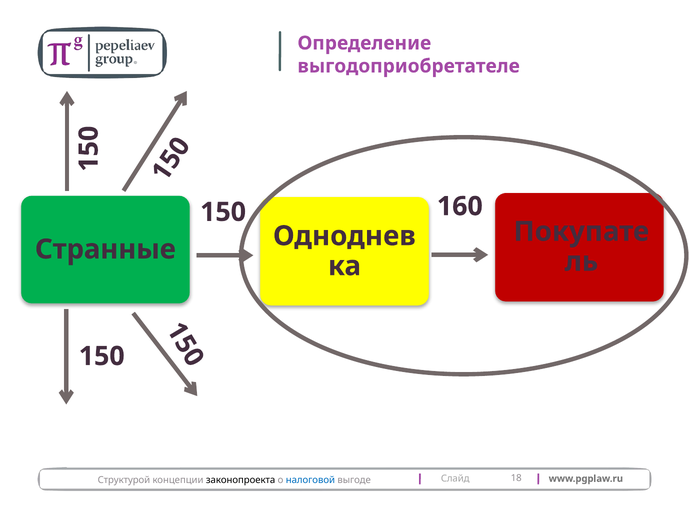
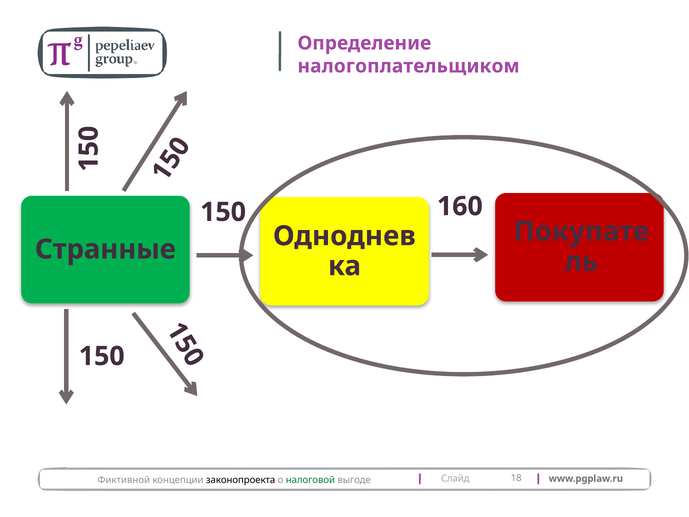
выгодоприобретателе: выгодоприобретателе -> налогоплательщиком
Структурой: Структурой -> Фиктивной
налоговой colour: blue -> green
